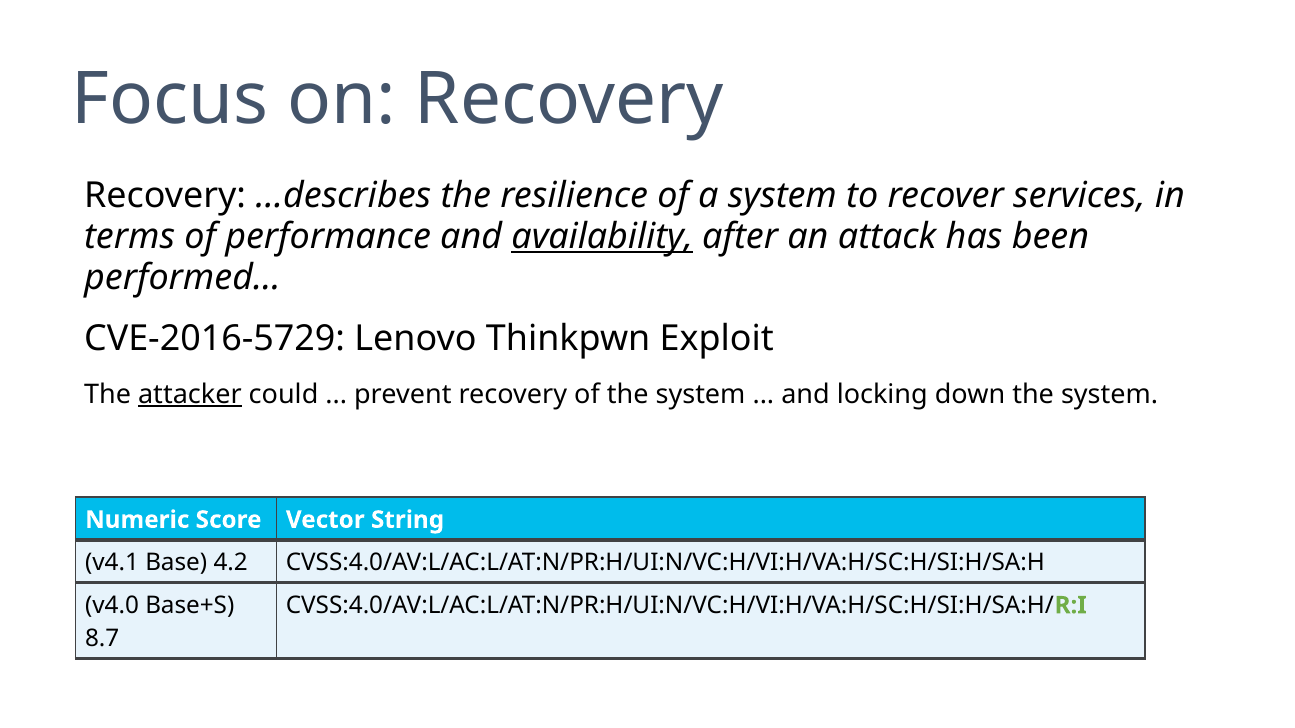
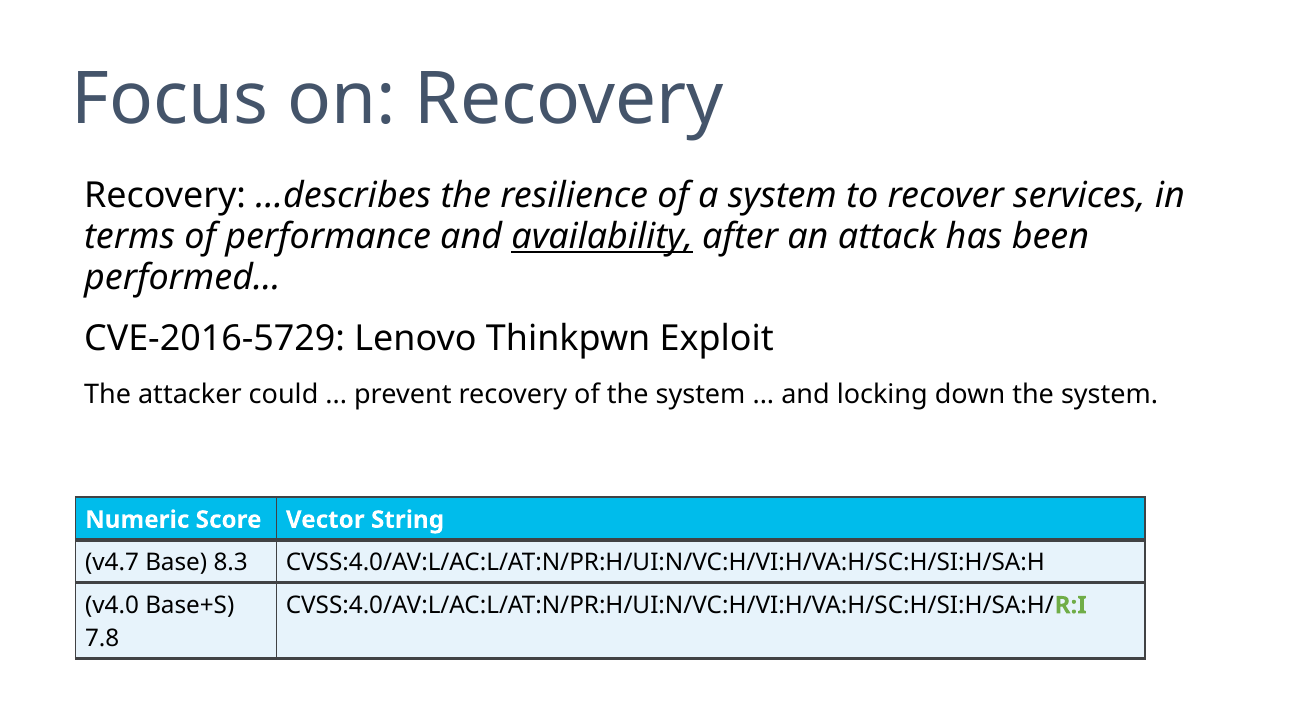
attacker underline: present -> none
v4.1: v4.1 -> v4.7
4.2: 4.2 -> 8.3
8.7: 8.7 -> 7.8
